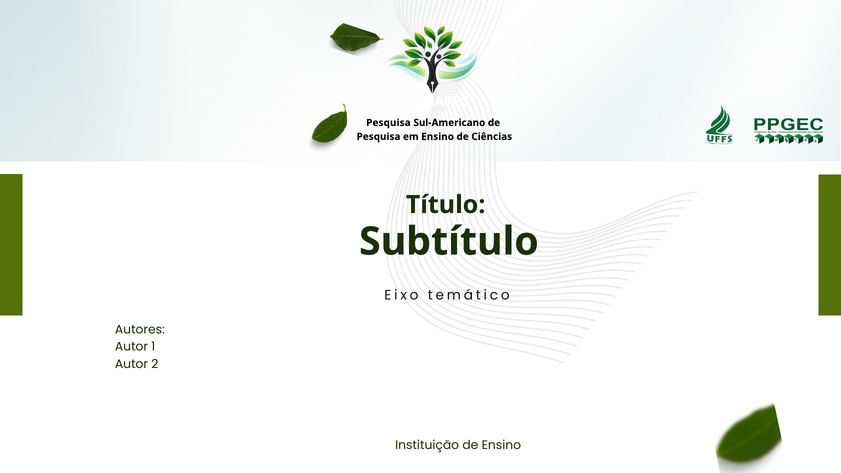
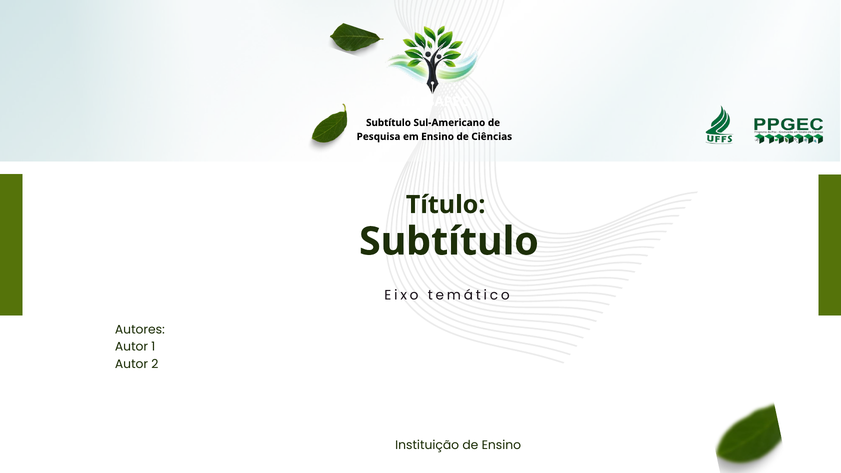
Pesquisa at (388, 123): Pesquisa -> Subtítulo
